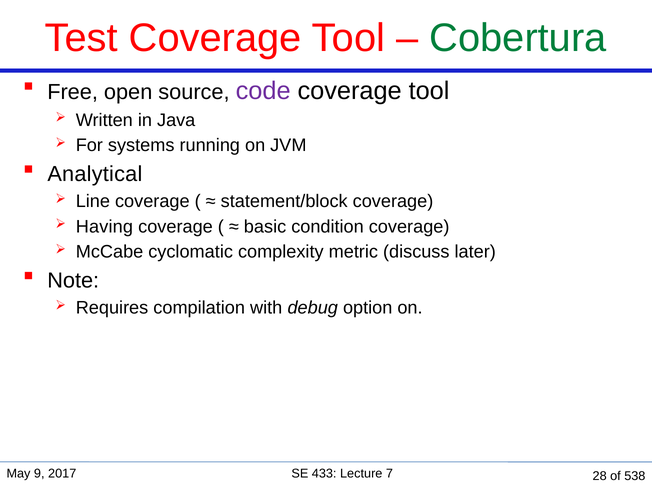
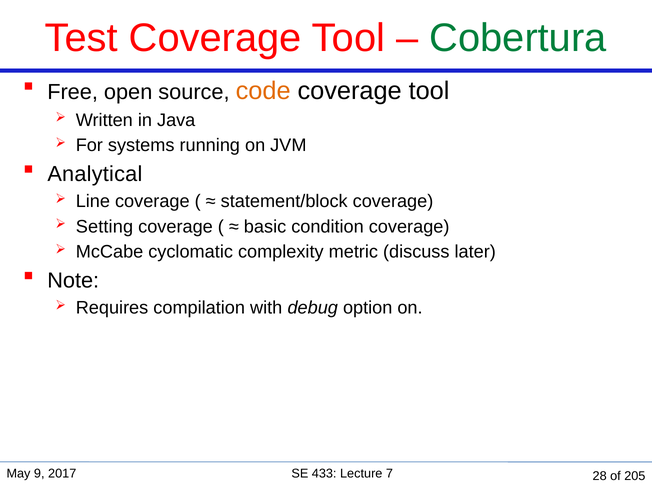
code colour: purple -> orange
Having: Having -> Setting
538: 538 -> 205
